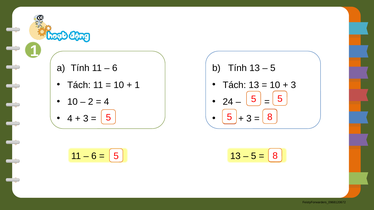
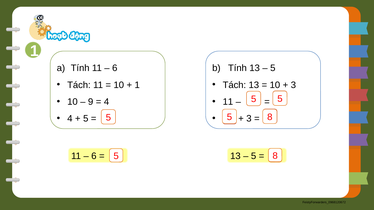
2: 2 -> 9
24 at (228, 102): 24 -> 11
3 at (86, 119): 3 -> 5
